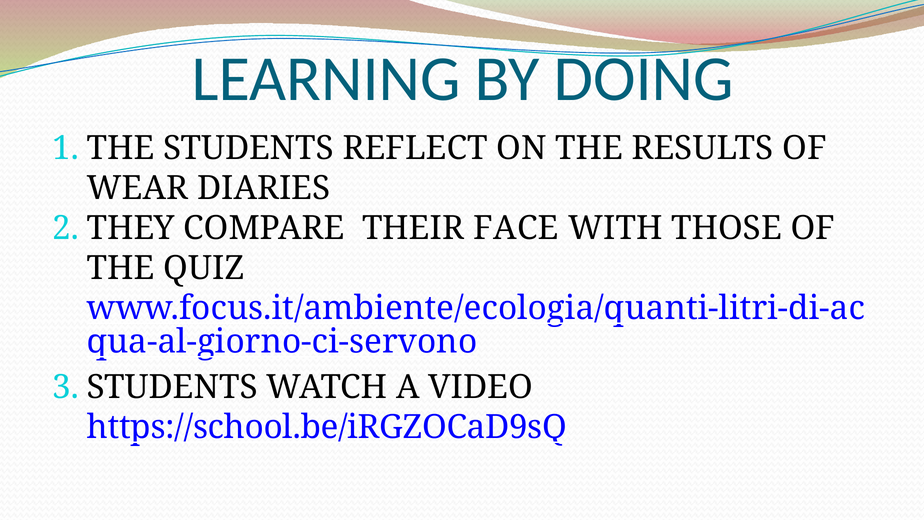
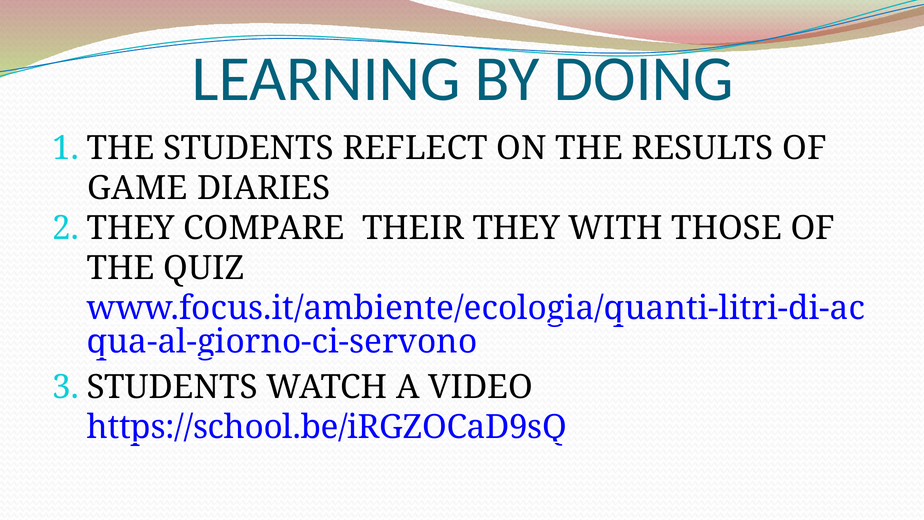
WEAR: WEAR -> GAME
FACE: FACE -> THEY
